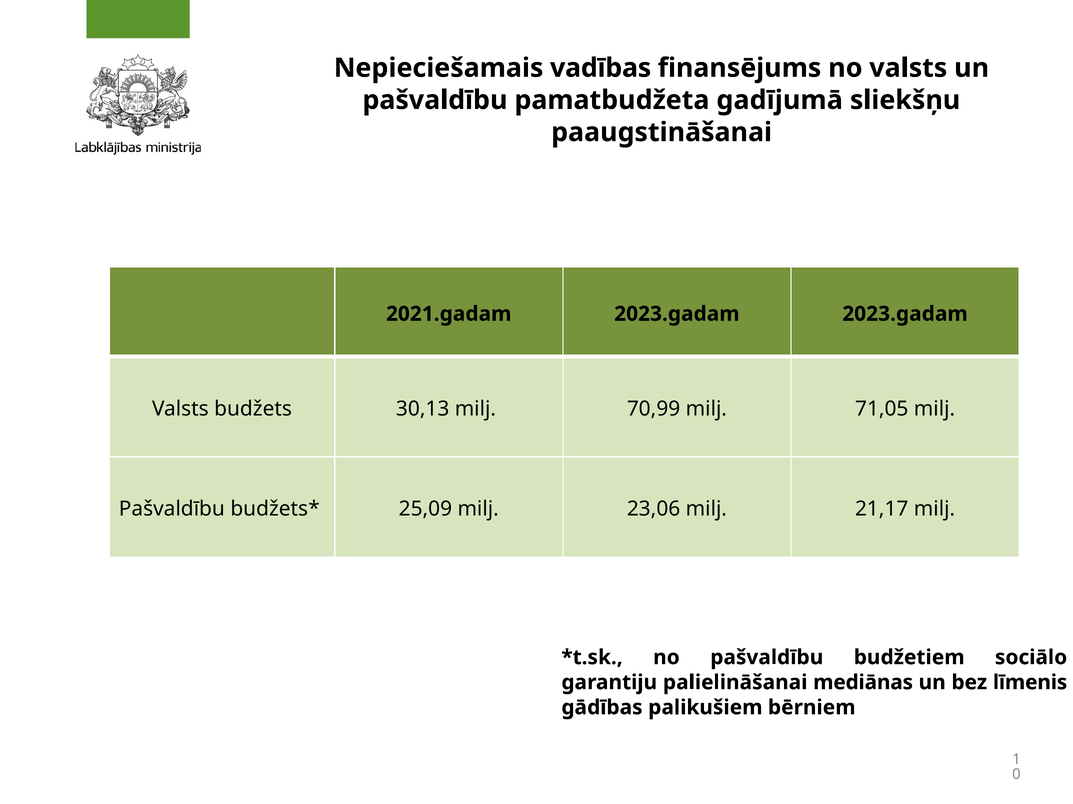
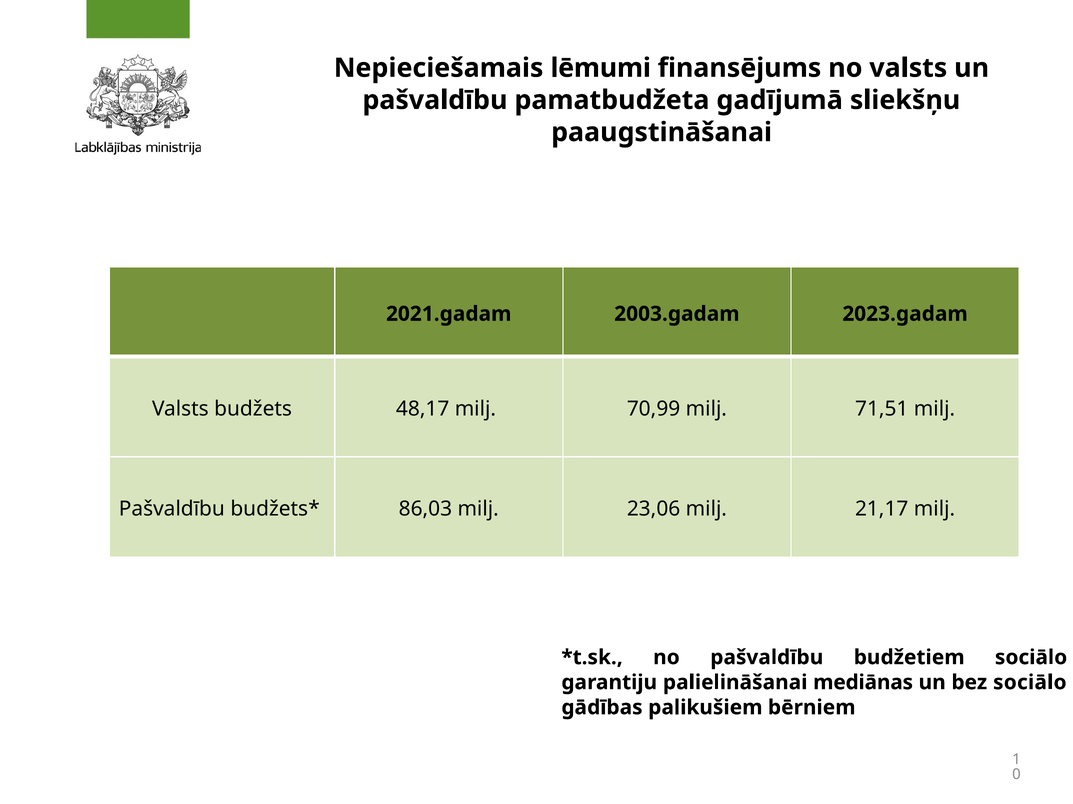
vadības: vadības -> lēmumi
2021.gadam 2023.gadam: 2023.gadam -> 2003.gadam
30,13: 30,13 -> 48,17
71,05: 71,05 -> 71,51
25,09: 25,09 -> 86,03
bez līmenis: līmenis -> sociālo
